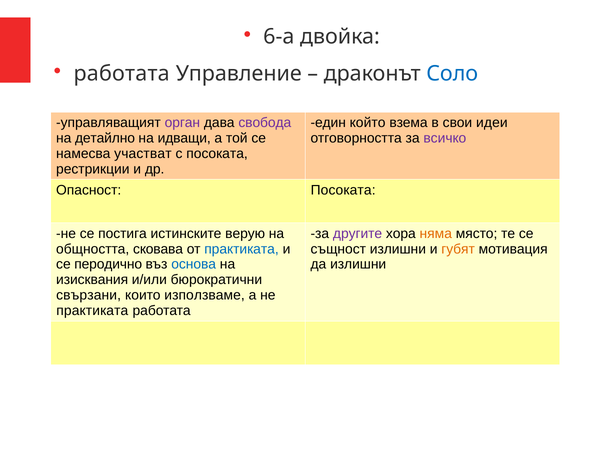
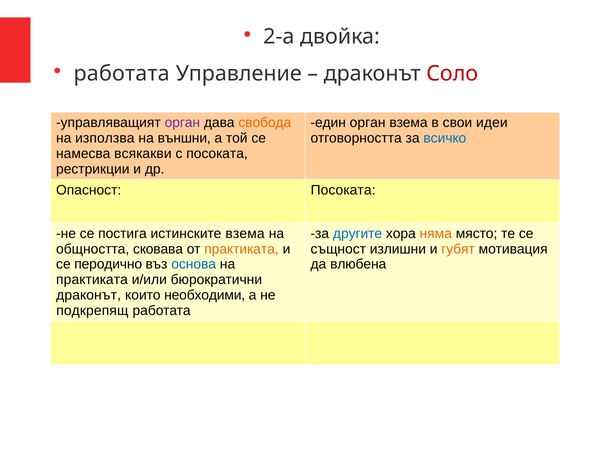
6-а: 6-а -> 2-а
Соло colour: blue -> red
свобода colour: purple -> orange
един който: който -> орган
детайлно: детайлно -> използва
идващи: идващи -> външни
всичко colour: purple -> blue
участват: участват -> всякакви
истинските верую: верую -> взема
другите colour: purple -> blue
практиката at (242, 249) colour: blue -> orange
да излишни: излишни -> влюбена
изисквания at (92, 280): изисквания -> практиката
свързани at (89, 296): свързани -> драконът
използваме: използваме -> необходими
практиката at (92, 311): практиката -> подкрепящ
